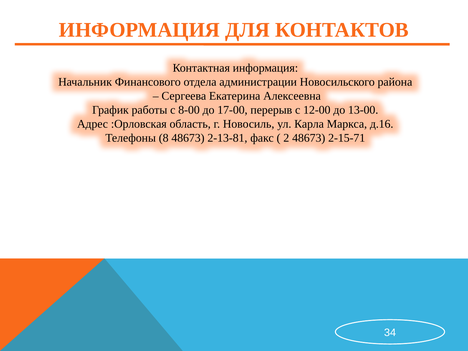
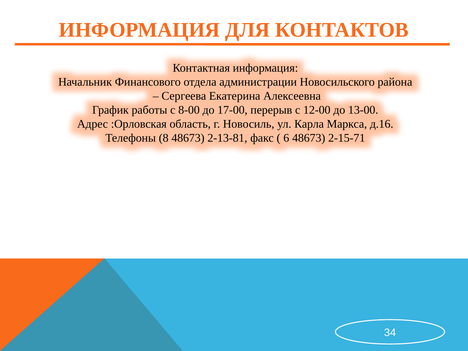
2: 2 -> 6
